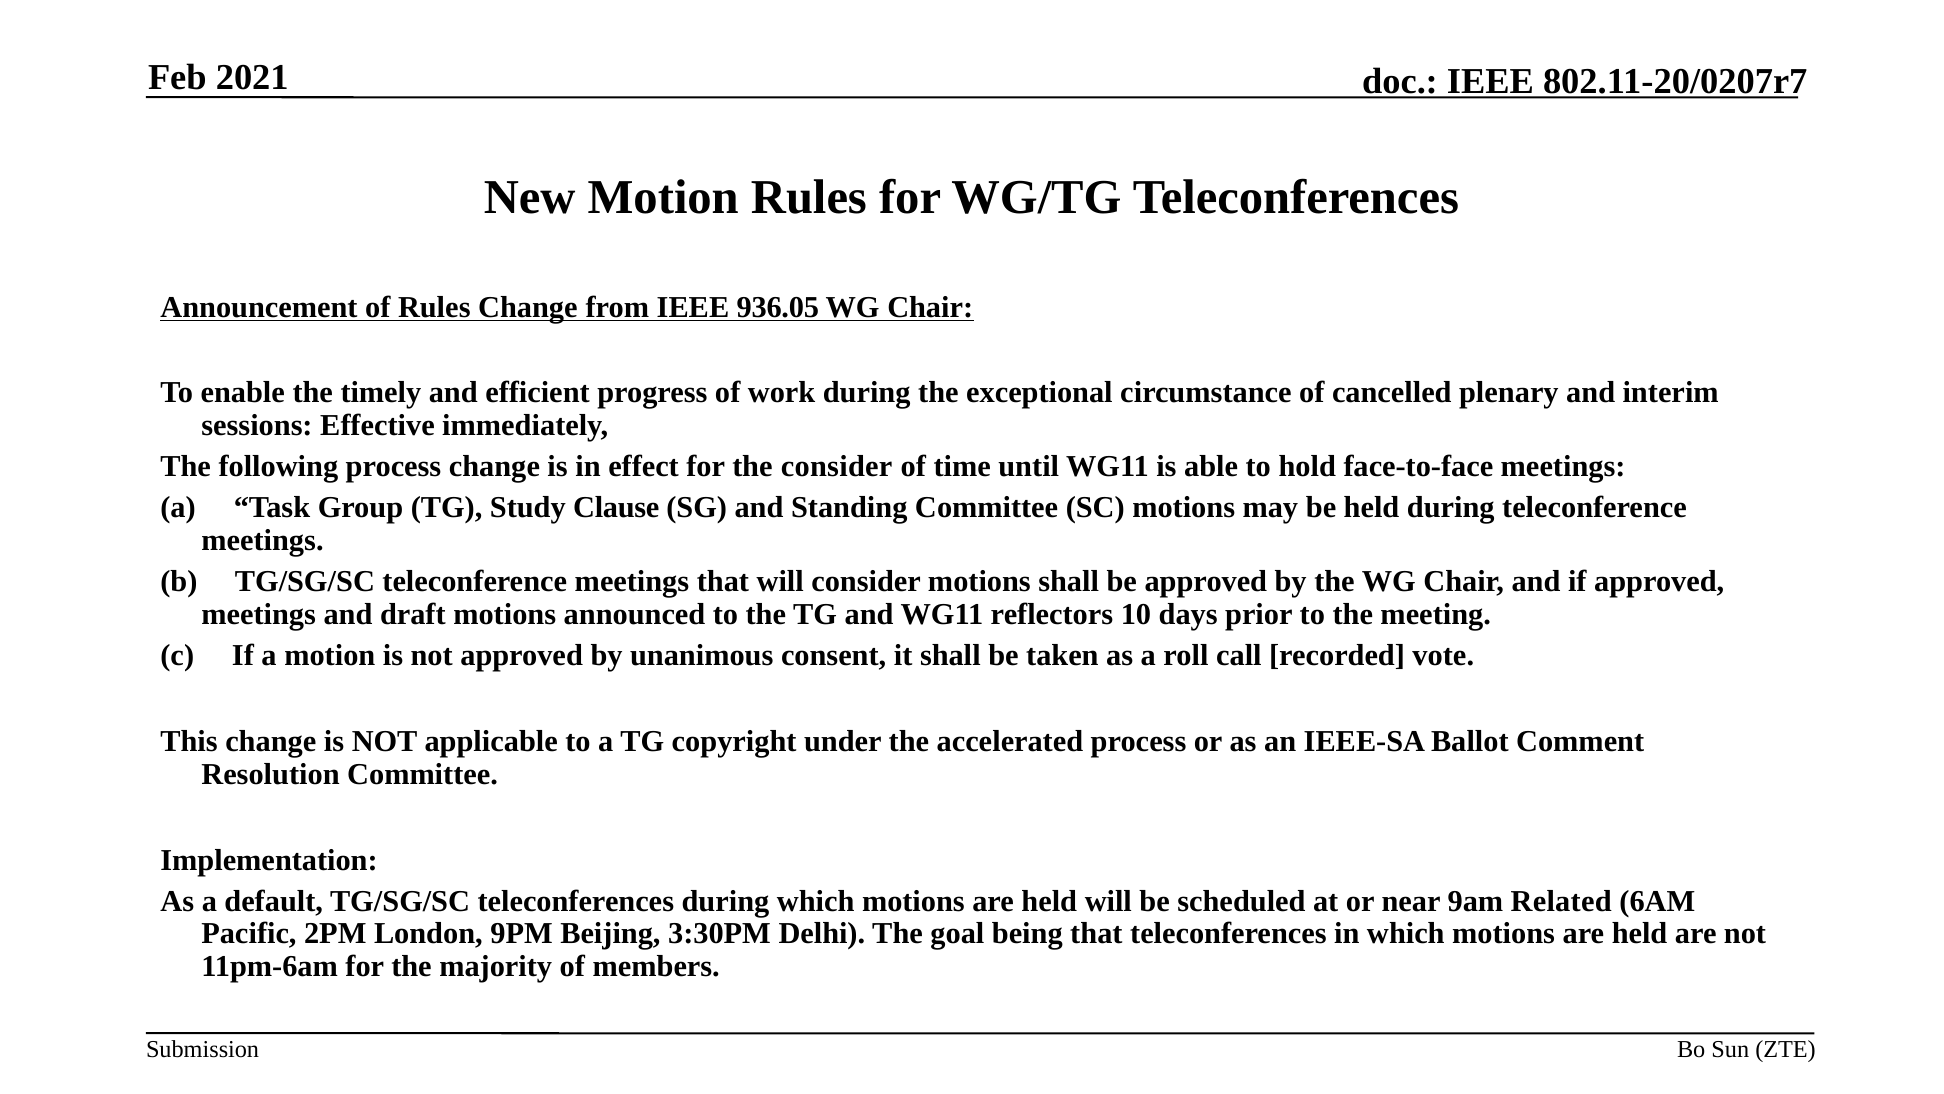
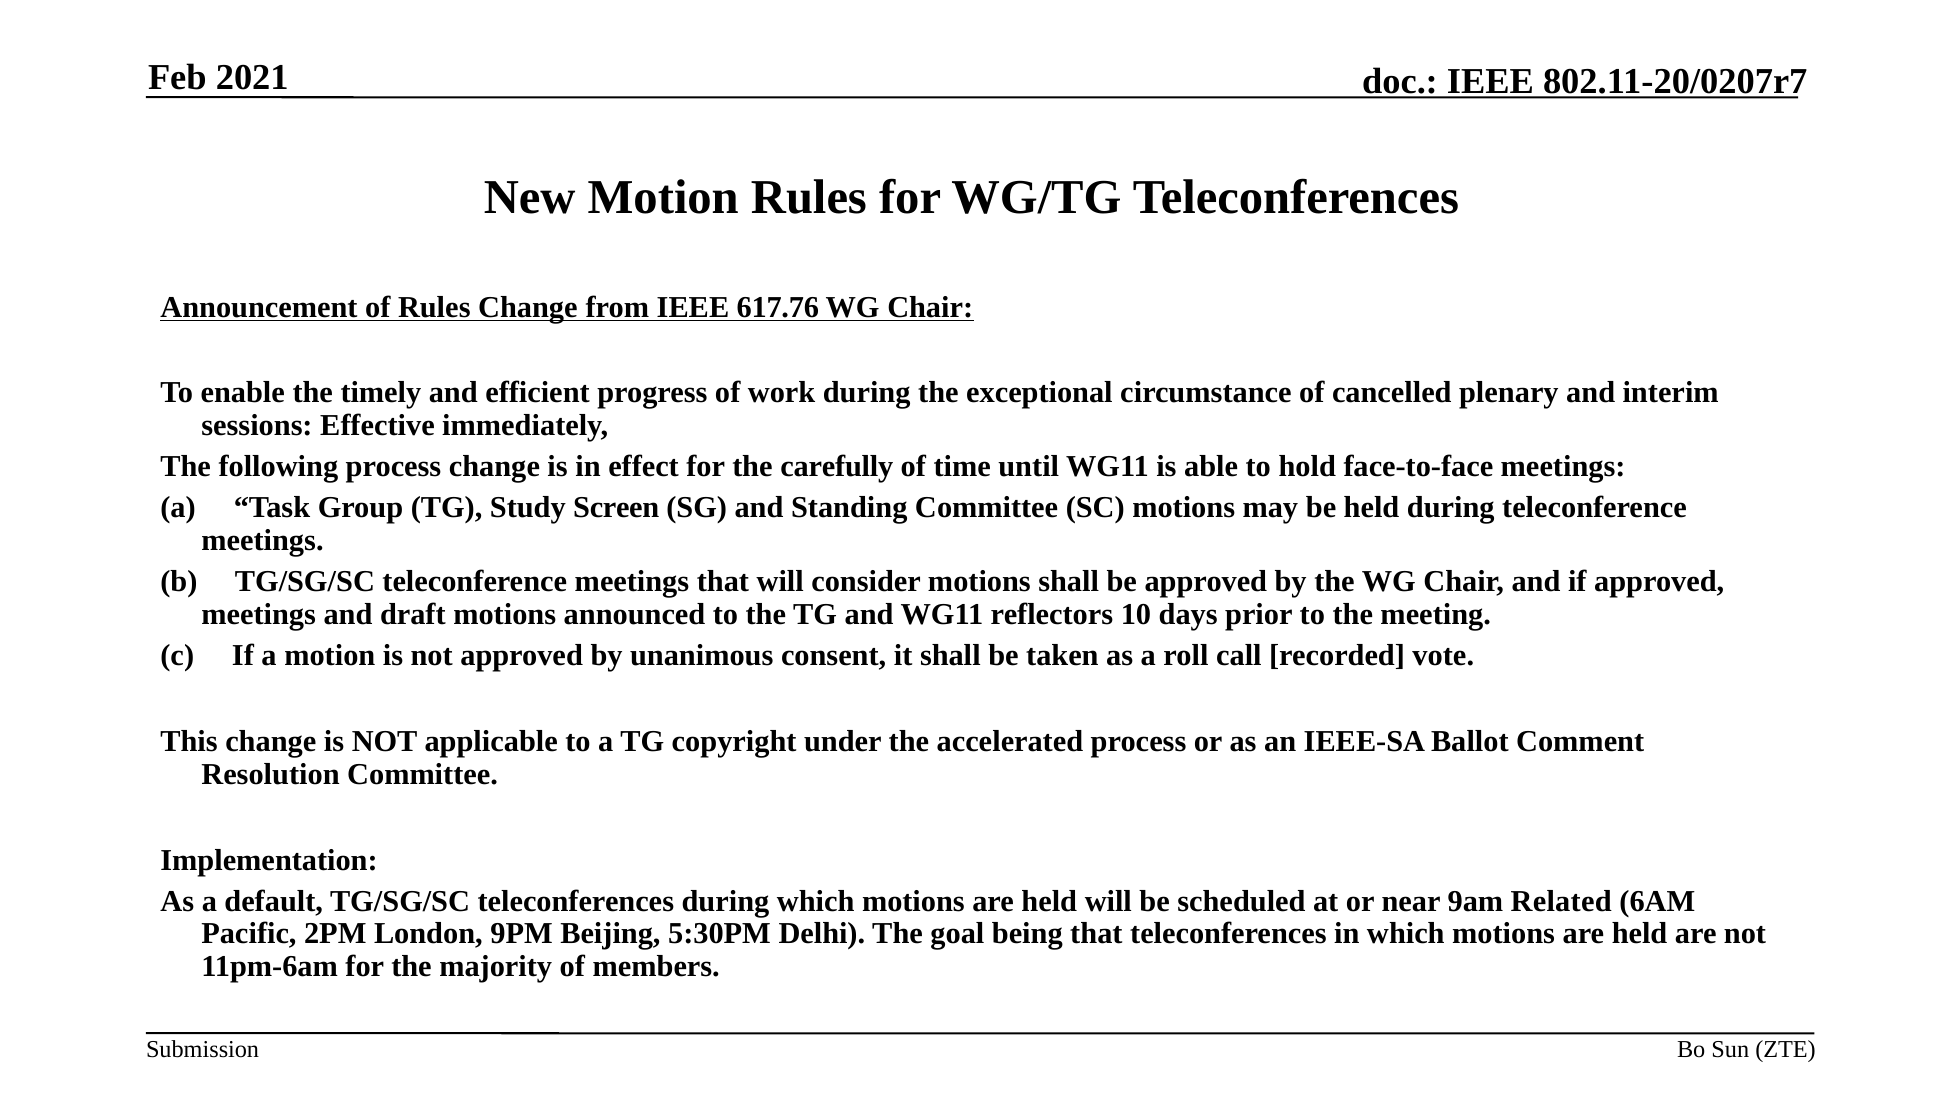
936.05: 936.05 -> 617.76
the consider: consider -> carefully
Clause: Clause -> Screen
3:30PM: 3:30PM -> 5:30PM
